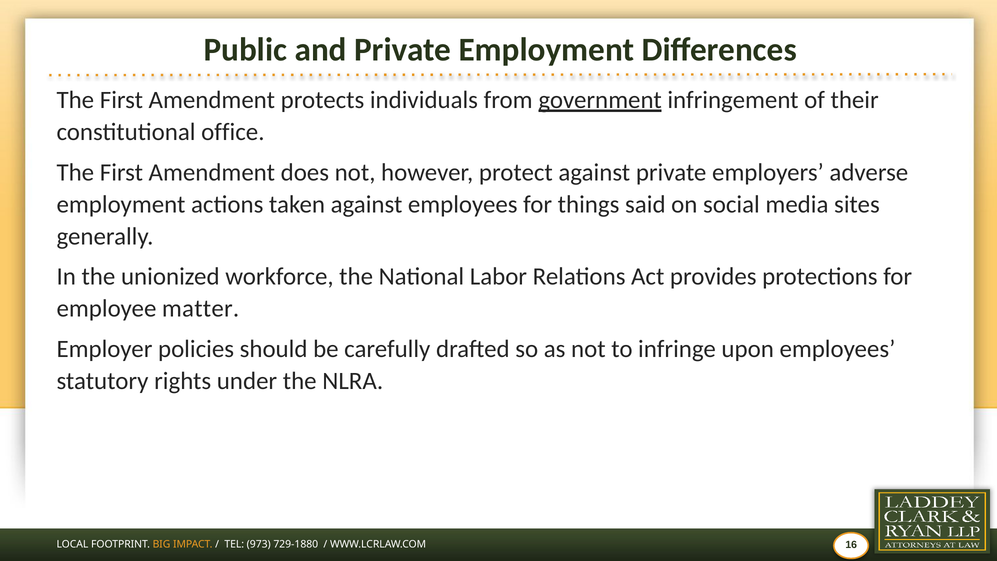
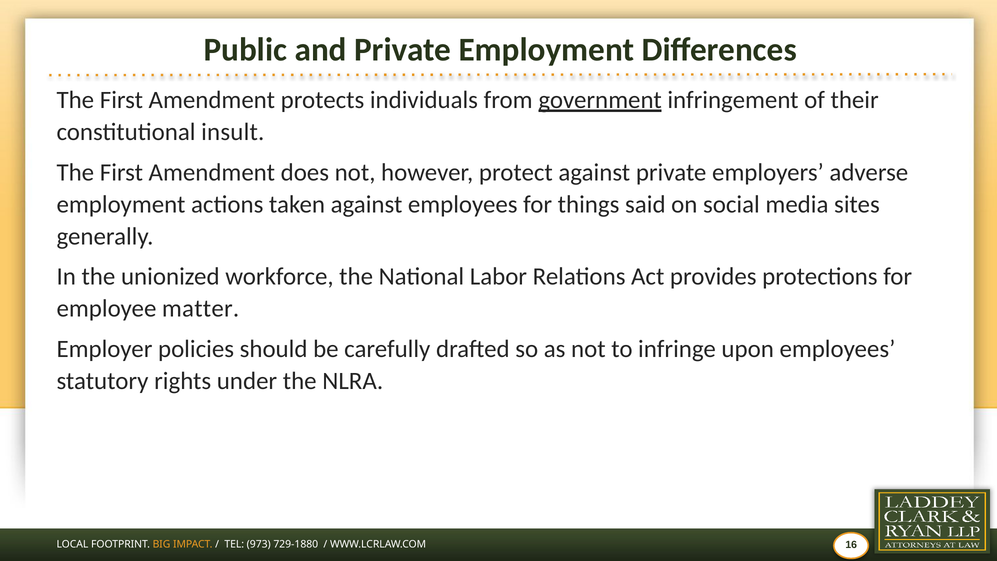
office: office -> insult
